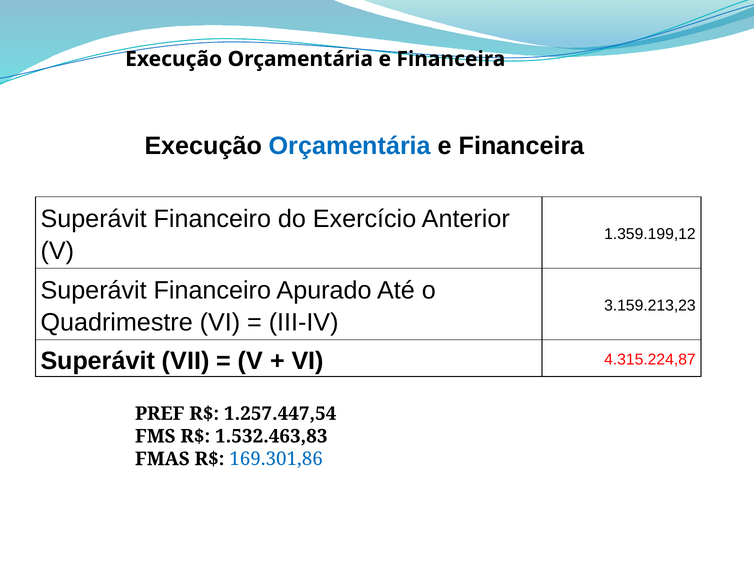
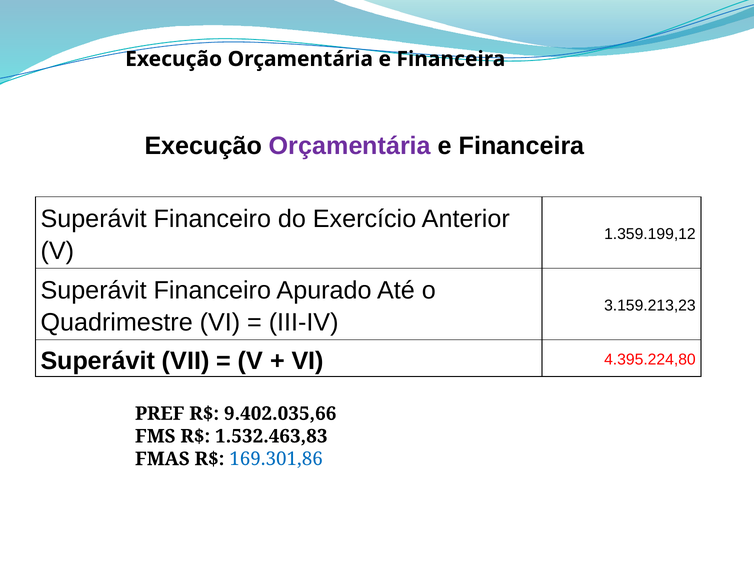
Orçamentária at (350, 146) colour: blue -> purple
4.315.224,87: 4.315.224,87 -> 4.395.224,80
1.257.447,54: 1.257.447,54 -> 9.402.035,66
